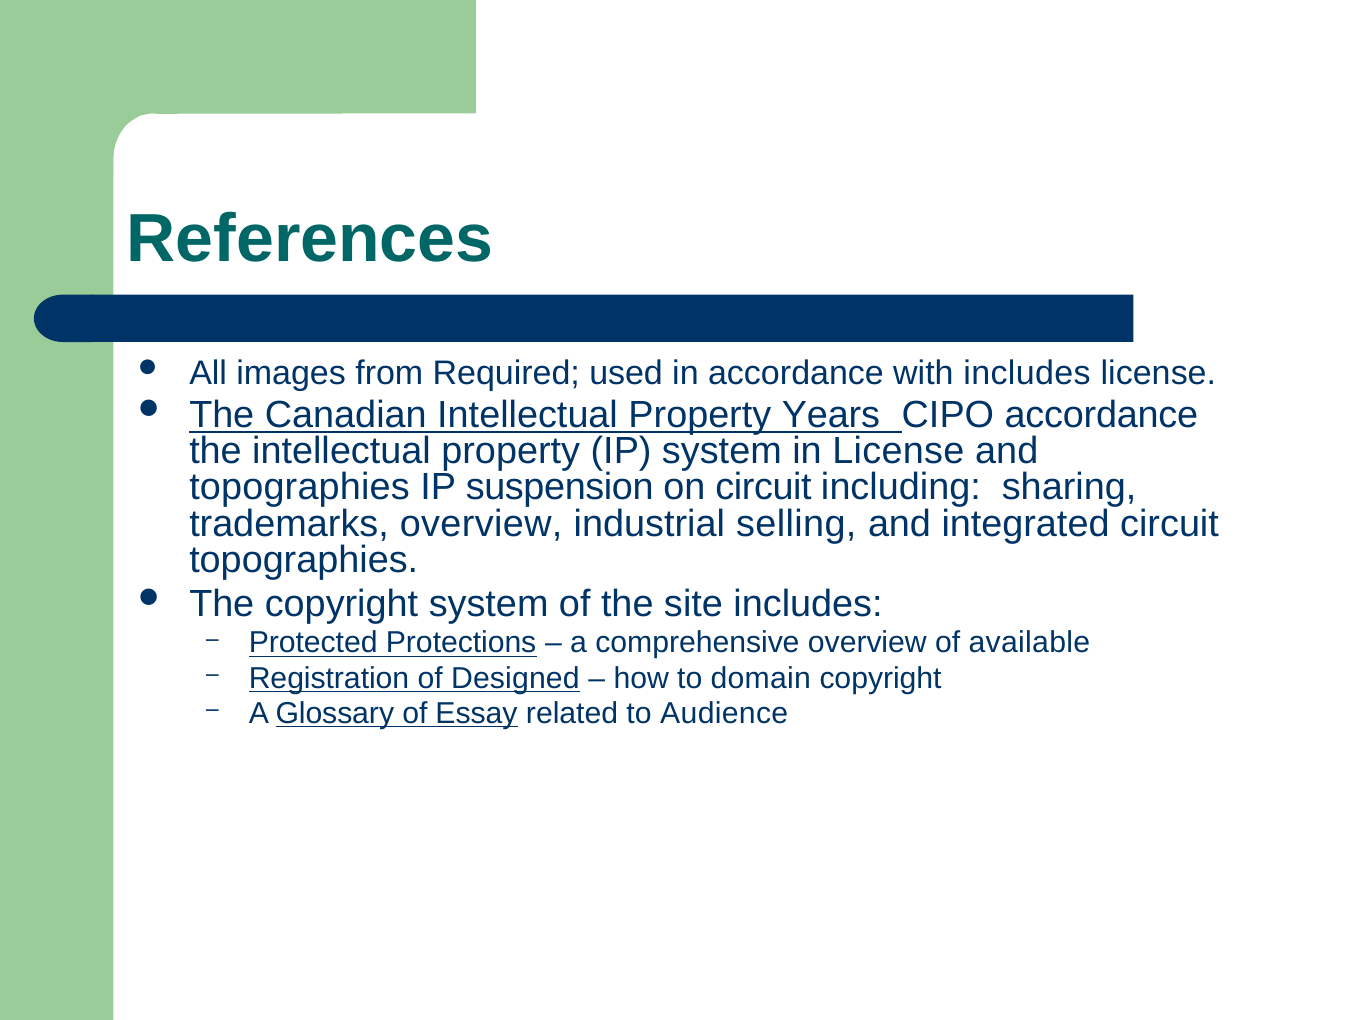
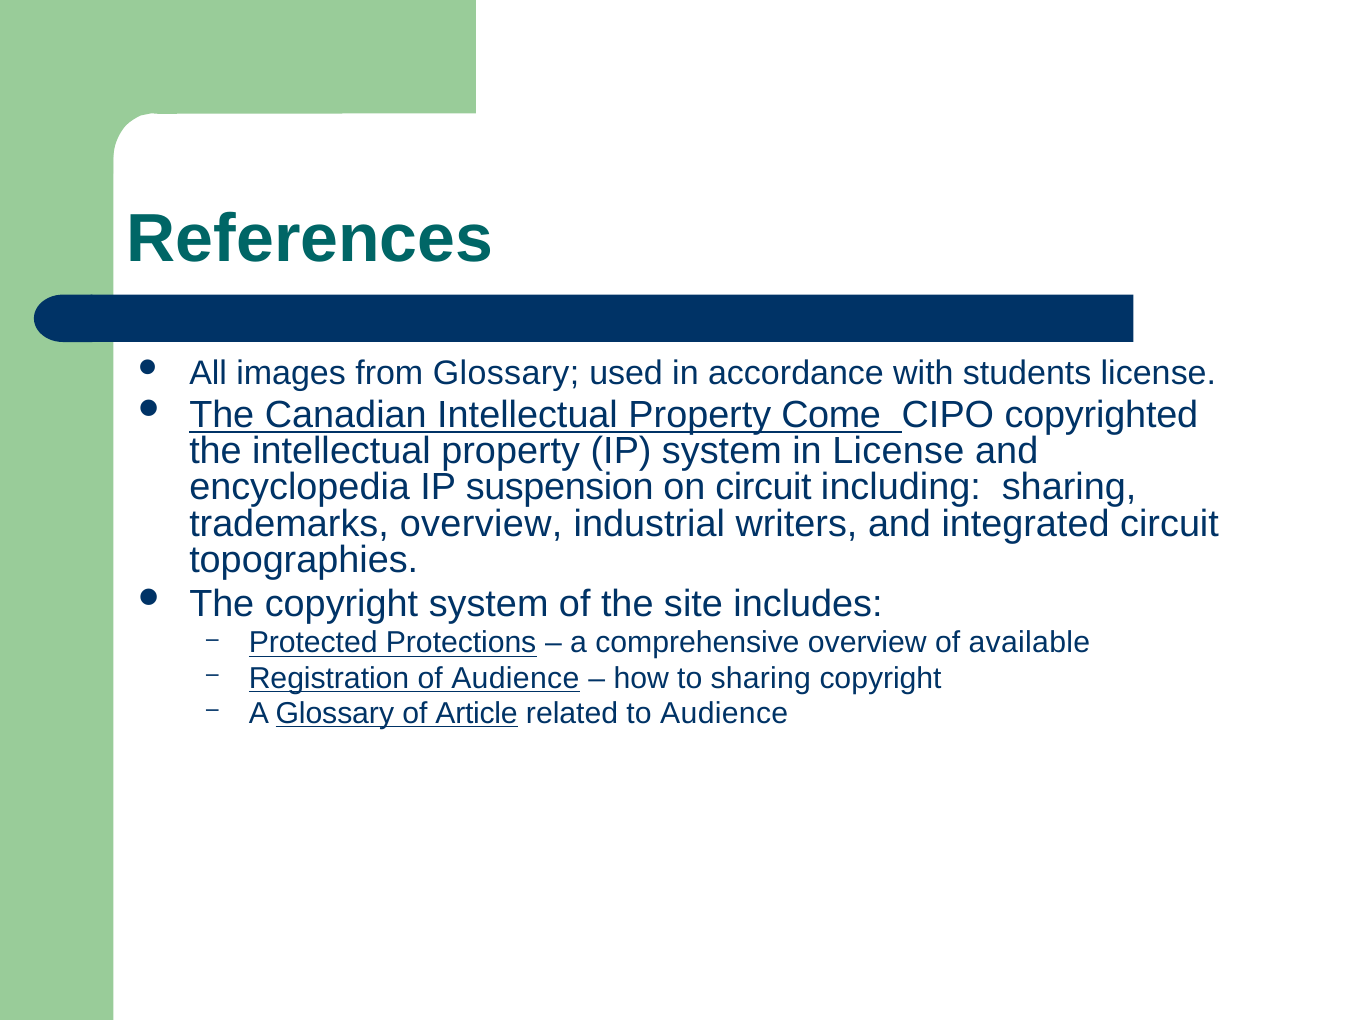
from Required: Required -> Glossary
with includes: includes -> students
Years: Years -> Come
CIPO accordance: accordance -> copyrighted
topographies at (300, 488): topographies -> encyclopedia
selling: selling -> writers
of Designed: Designed -> Audience
to domain: domain -> sharing
Essay: Essay -> Article
